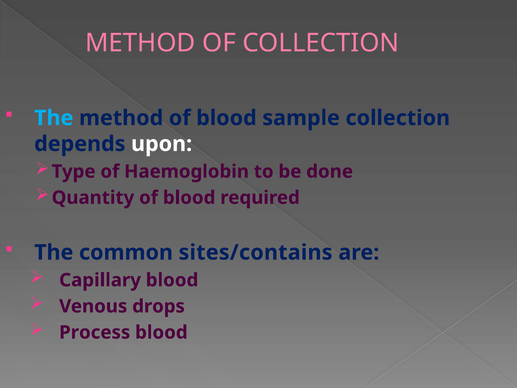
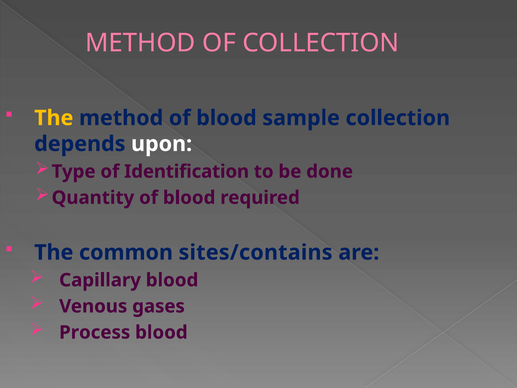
The at (54, 118) colour: light blue -> yellow
Haemoglobin: Haemoglobin -> Identification
drops: drops -> gases
